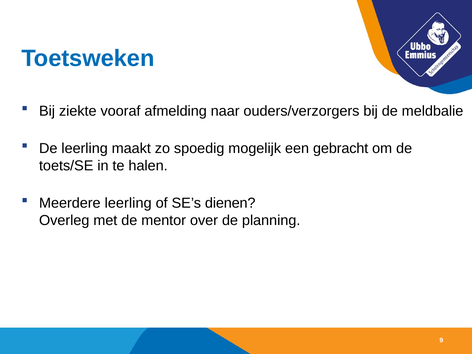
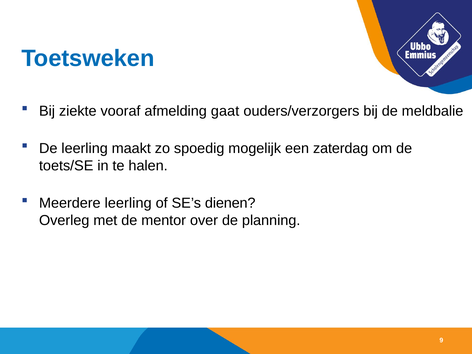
naar: naar -> gaat
gebracht: gebracht -> zaterdag
